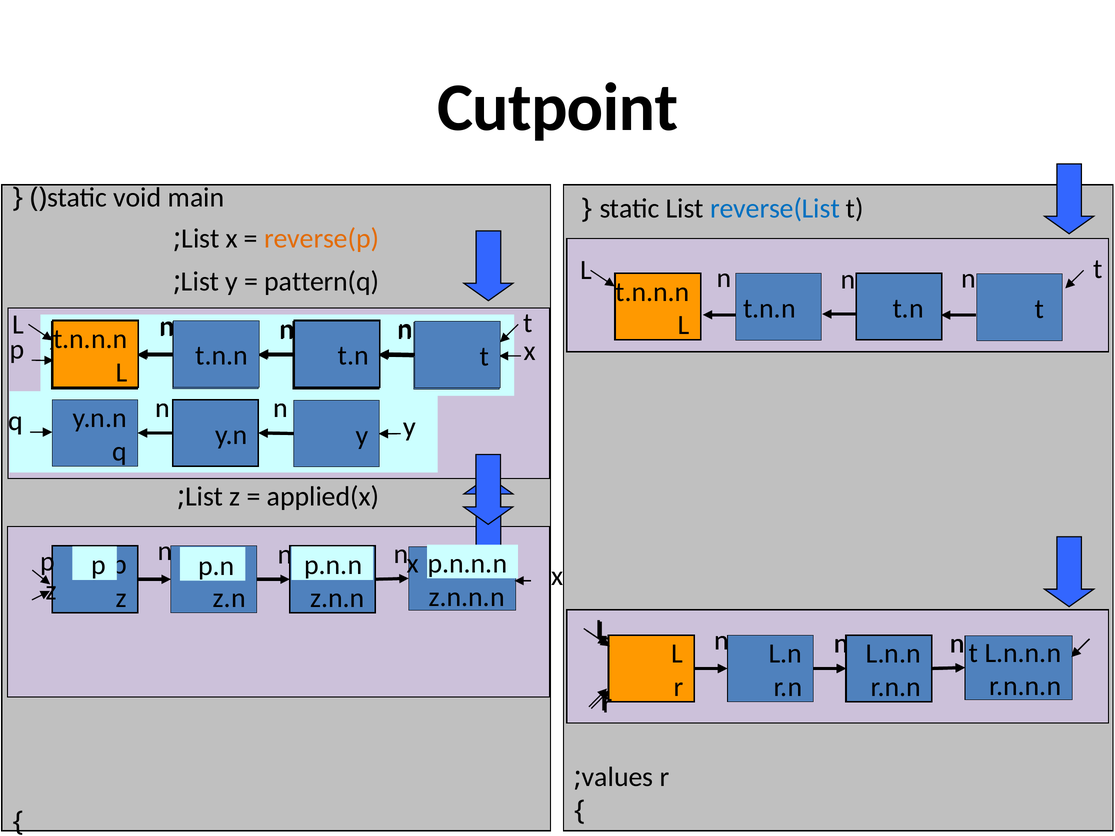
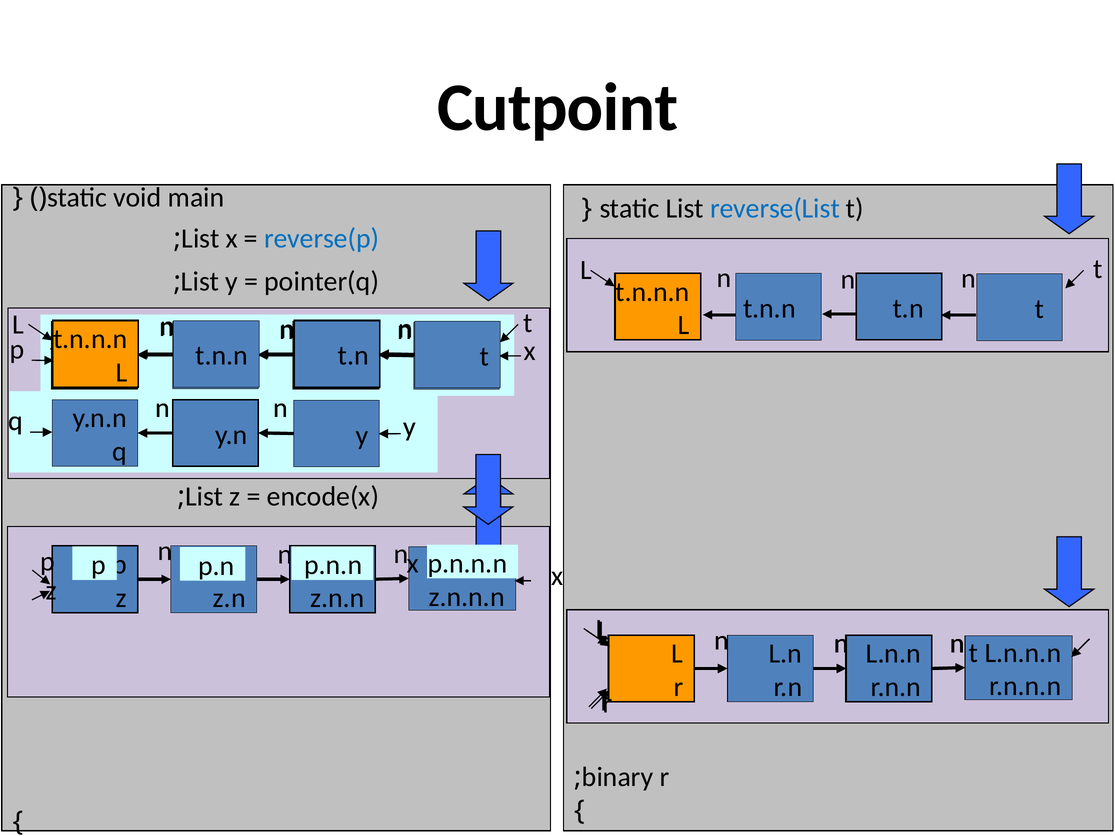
reverse(p colour: orange -> blue
pattern(q: pattern(q -> pointer(q
applied(x: applied(x -> encode(x
values: values -> binary
